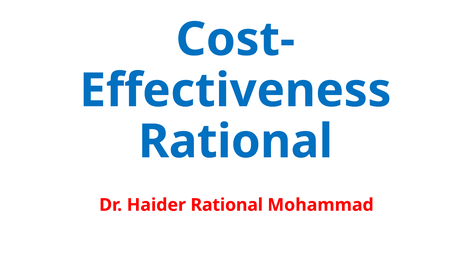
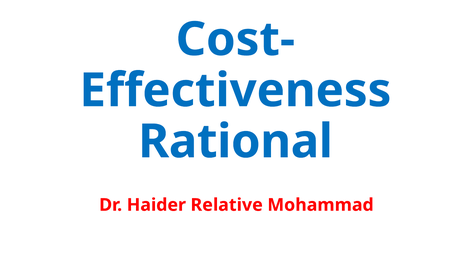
Haider Rational: Rational -> Relative
